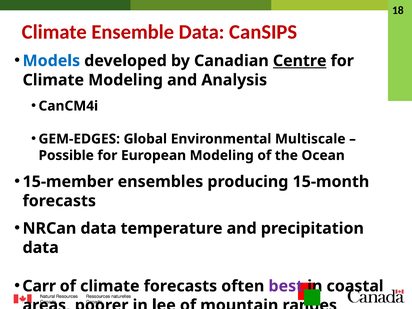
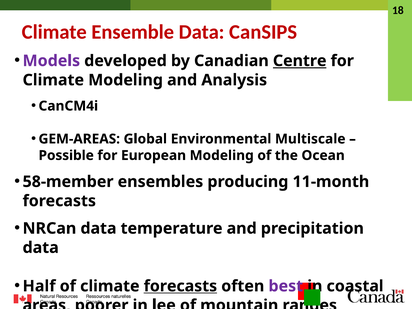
Models colour: blue -> purple
GEM-EDGES: GEM-EDGES -> GEM-AREAS
15-member: 15-member -> 58-member
15-month: 15-month -> 11-month
Carr: Carr -> Half
forecasts at (180, 286) underline: none -> present
